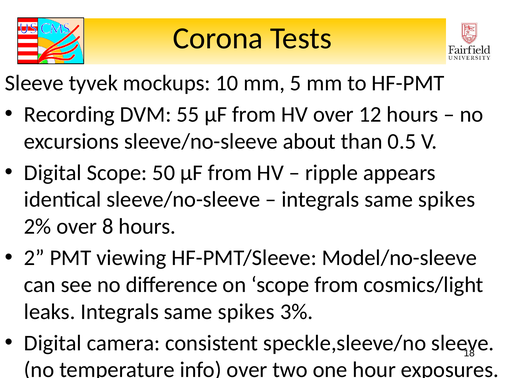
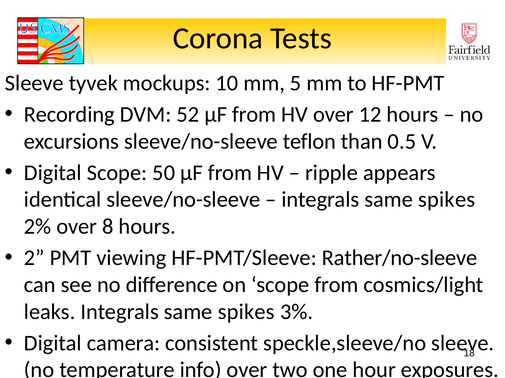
55: 55 -> 52
about: about -> teflon
Model/no-sleeve: Model/no-sleeve -> Rather/no-sleeve
